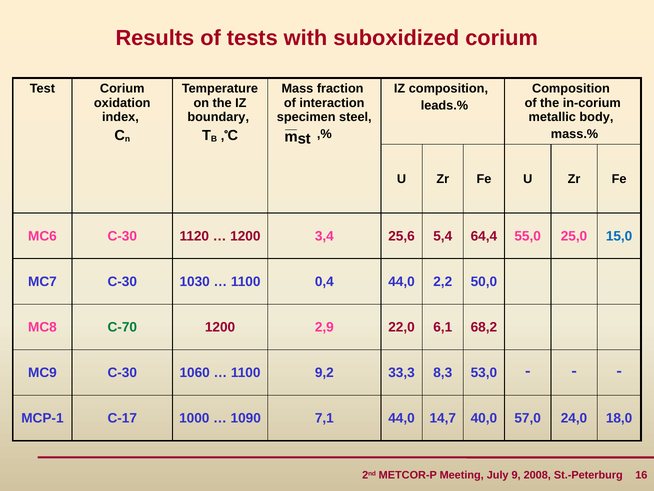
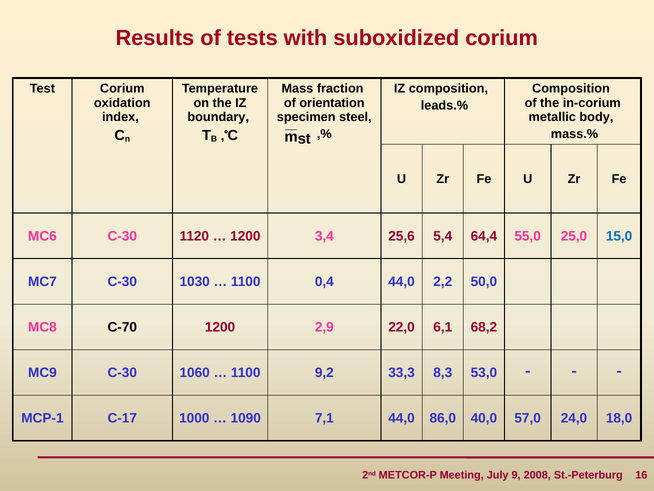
interaction: interaction -> orientation
С-70 colour: green -> black
14,7: 14,7 -> 86,0
